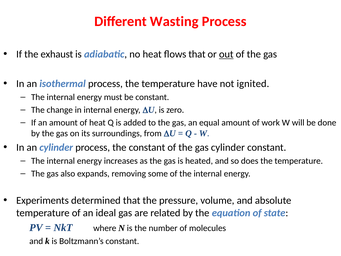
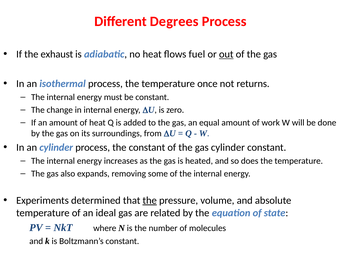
Wasting: Wasting -> Degrees
flows that: that -> fuel
have: have -> once
ignited: ignited -> returns
the at (150, 200) underline: none -> present
